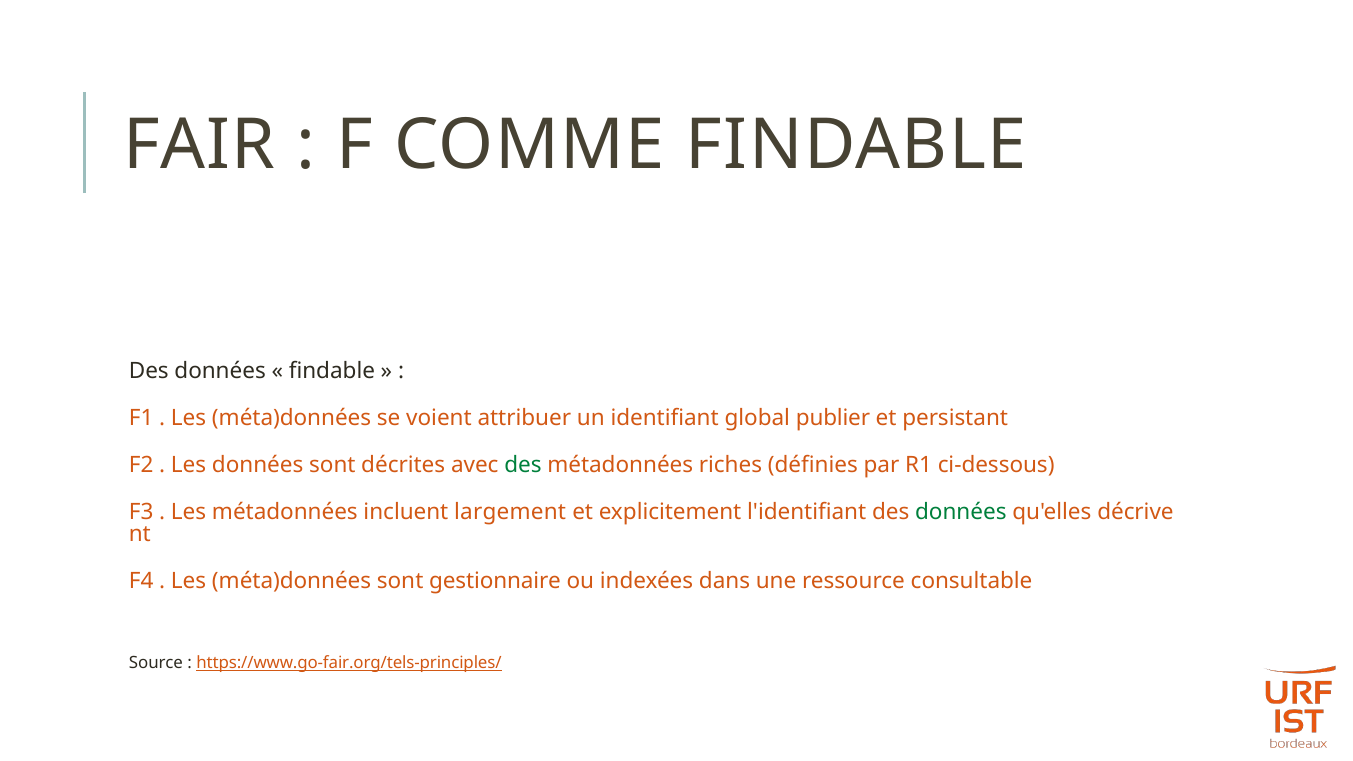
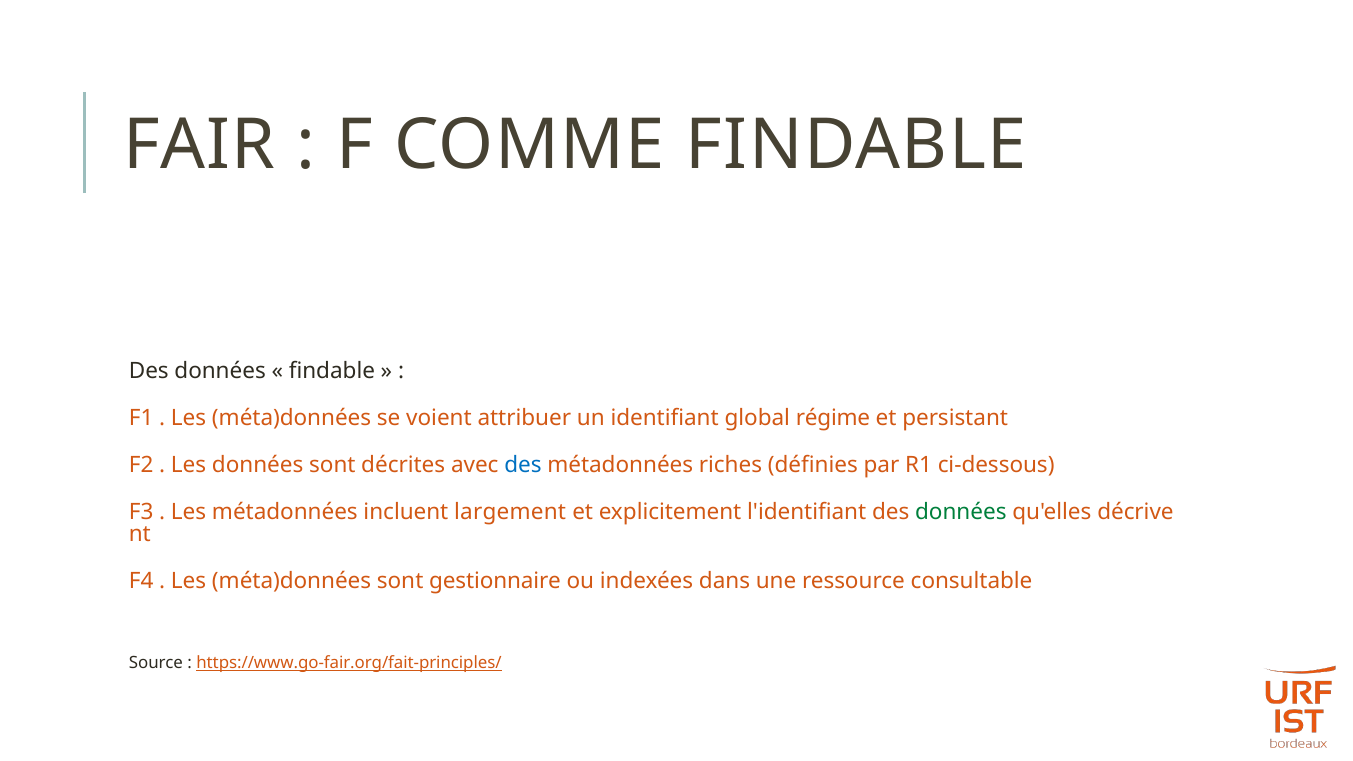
publier: publier -> régime
des at (523, 465) colour: green -> blue
https://www.go-fair.org/tels-principles/: https://www.go-fair.org/tels-principles/ -> https://www.go-fair.org/fait-principles/
